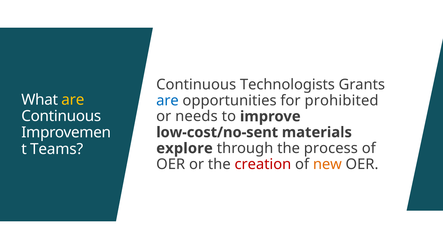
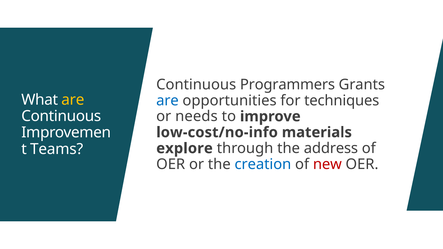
Technologists: Technologists -> Programmers
prohibited: prohibited -> techniques
low-cost/no-sent: low-cost/no-sent -> low-cost/no-info
process: process -> address
creation colour: red -> blue
new colour: orange -> red
